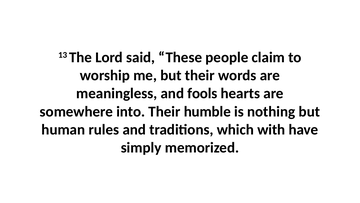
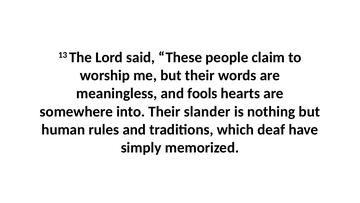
humble: humble -> slander
with: with -> deaf
